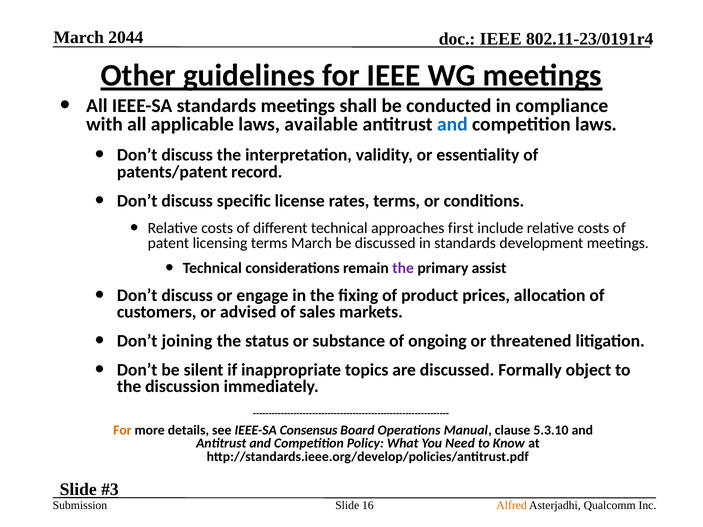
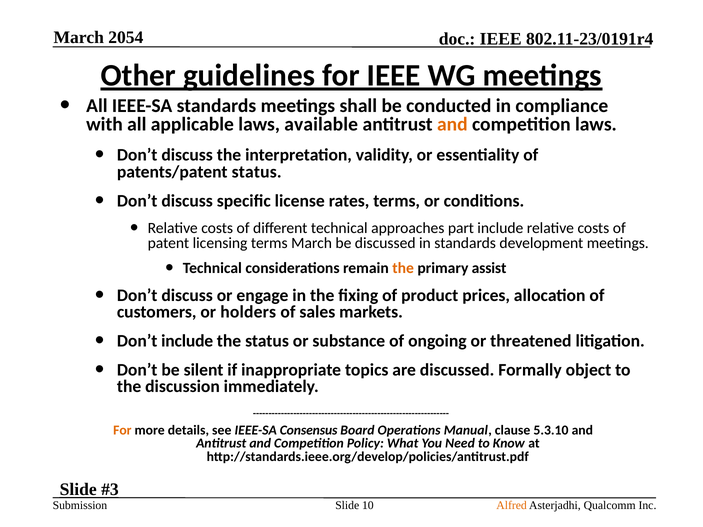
2044: 2044 -> 2054
and at (452, 125) colour: blue -> orange
patents/patent record: record -> status
first: first -> part
the at (403, 268) colour: purple -> orange
advised: advised -> holders
Don’t joining: joining -> include
16: 16 -> 10
